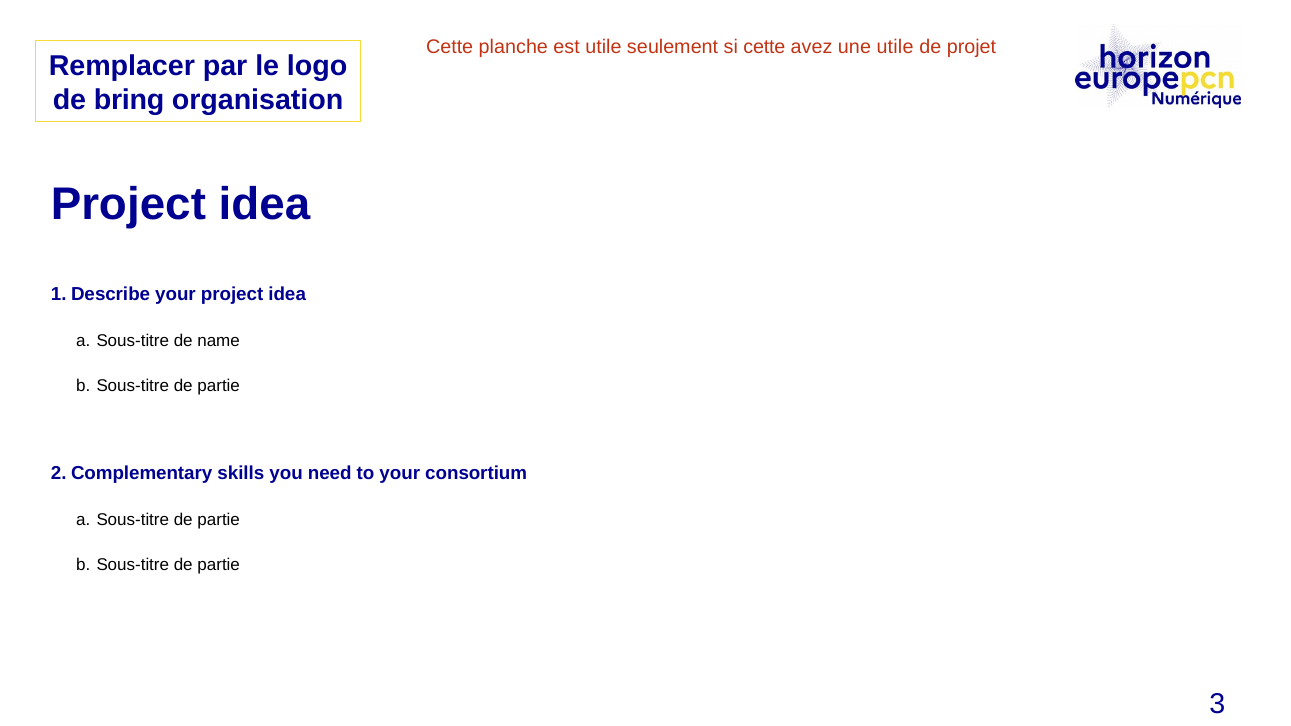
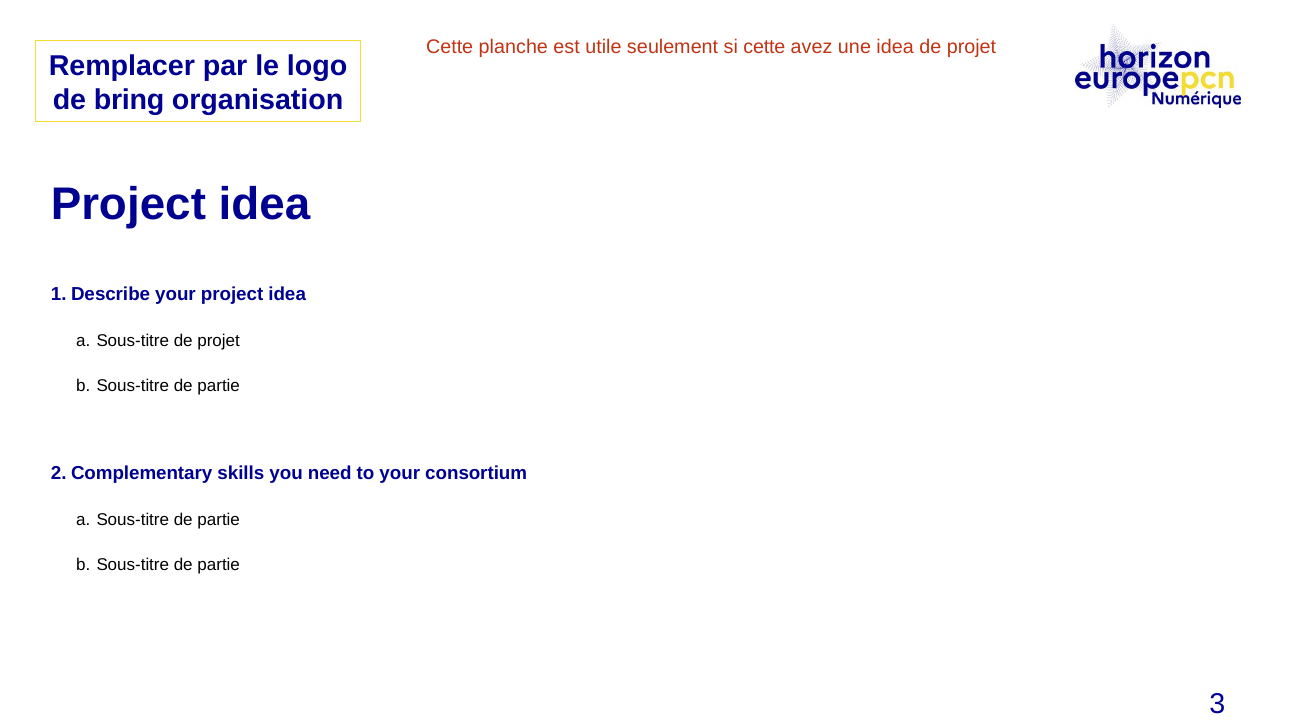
une utile: utile -> idea
Sous-titre de name: name -> projet
